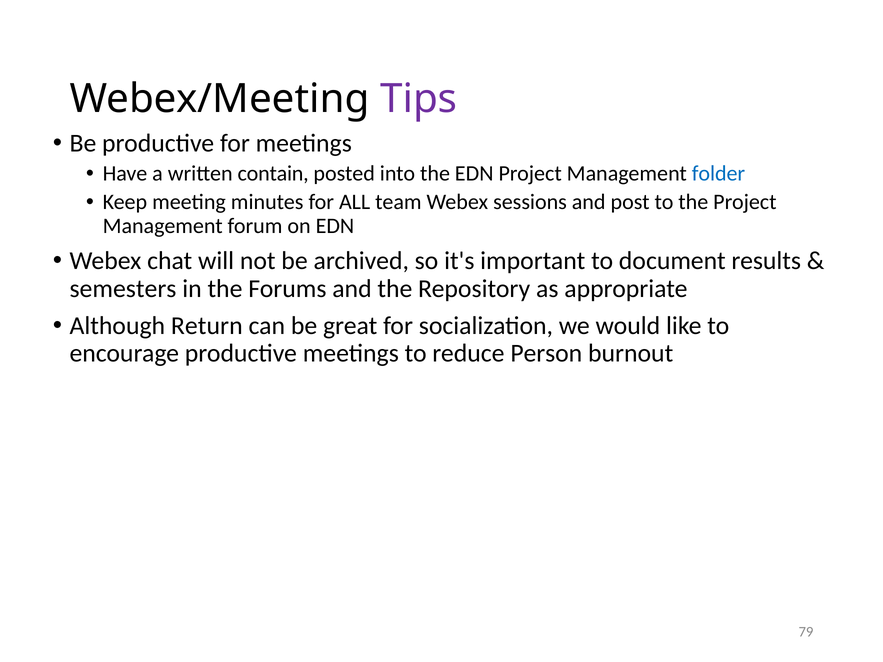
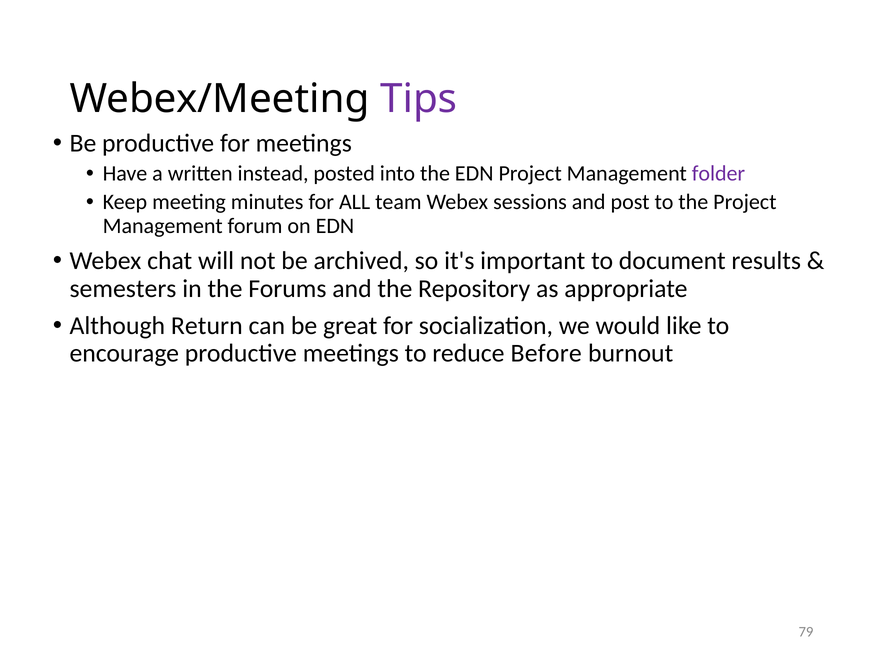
contain: contain -> instead
folder colour: blue -> purple
Person: Person -> Before
